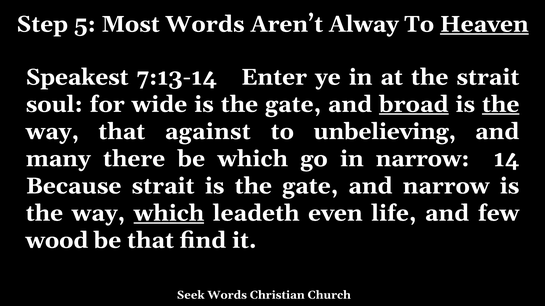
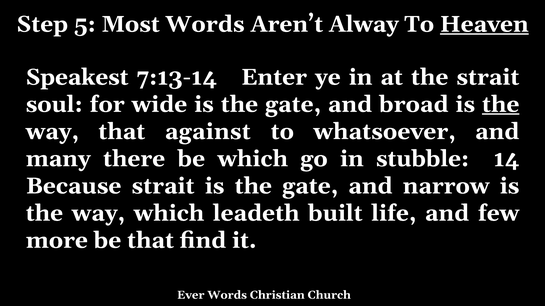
broad underline: present -> none
unbelieving: unbelieving -> whatsoever
in narrow: narrow -> stubble
which at (169, 214) underline: present -> none
even: even -> built
wood: wood -> more
Seek: Seek -> Ever
